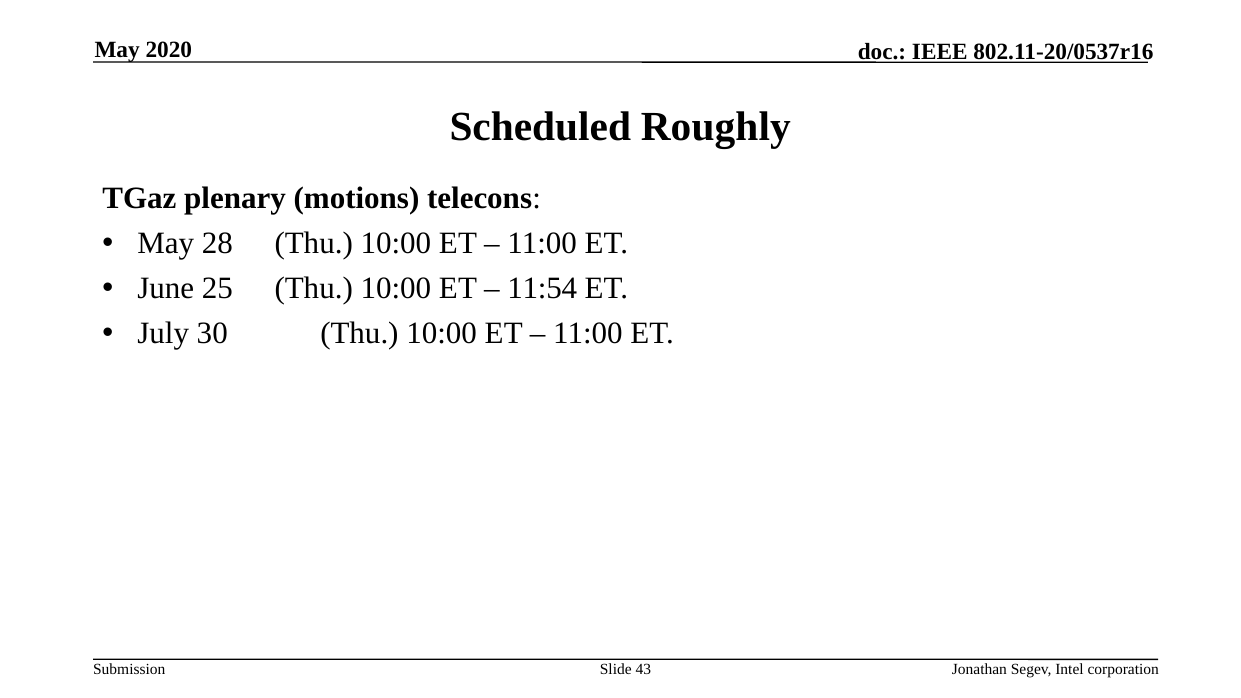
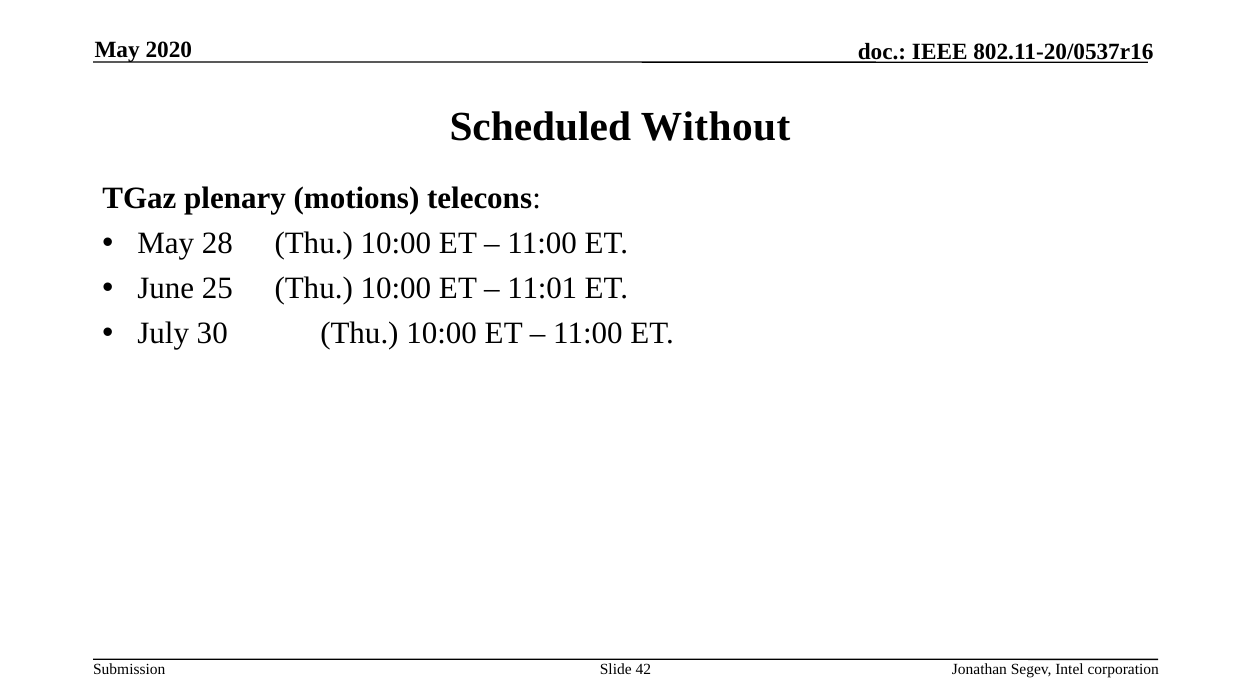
Roughly: Roughly -> Without
11:54: 11:54 -> 11:01
43: 43 -> 42
